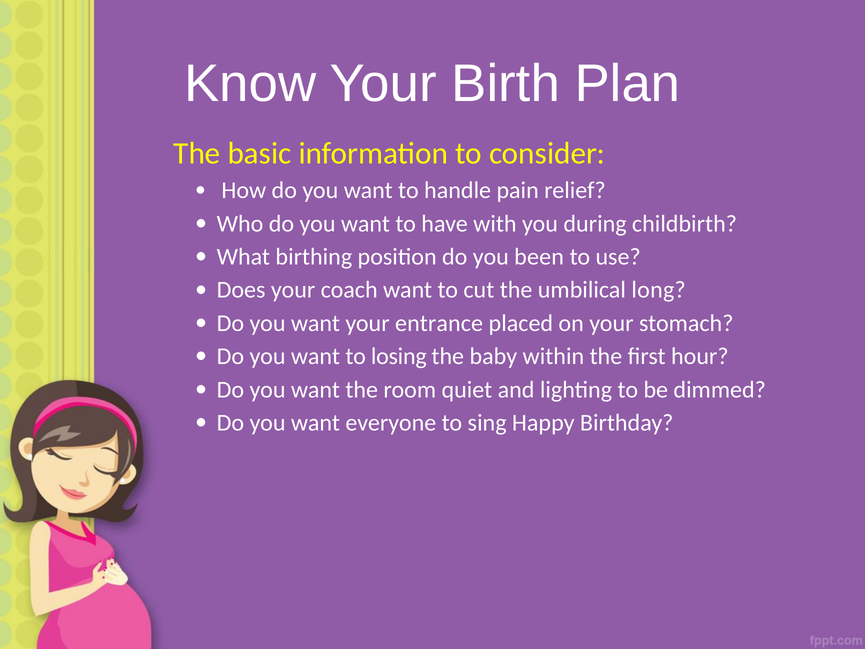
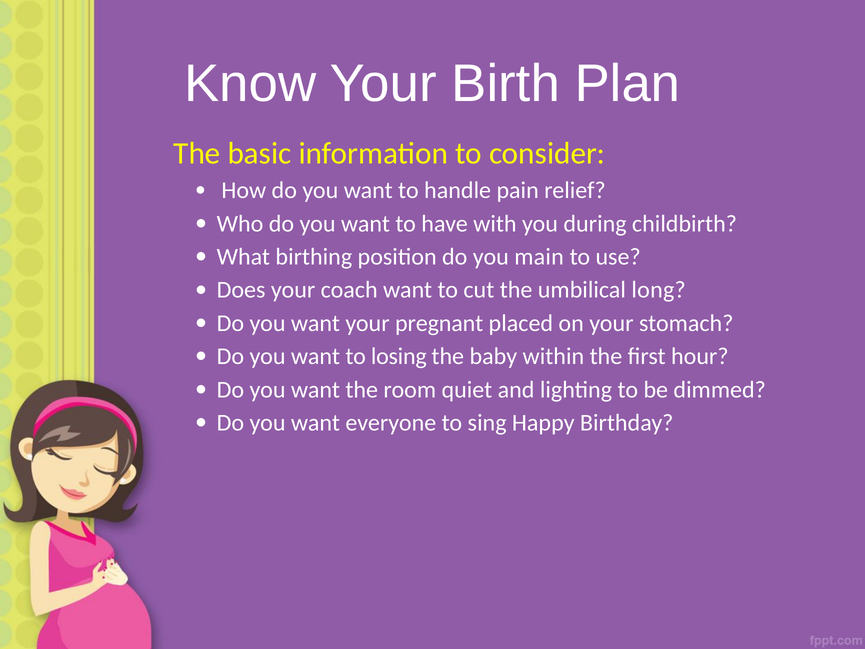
been: been -> main
entrance: entrance -> pregnant
